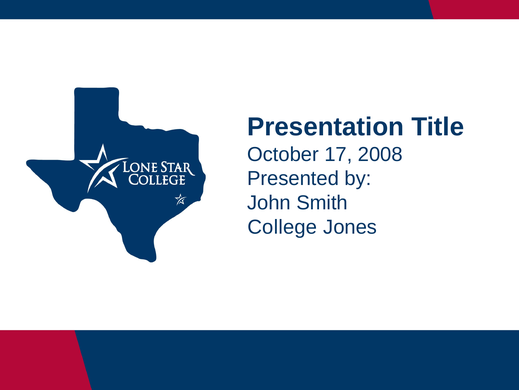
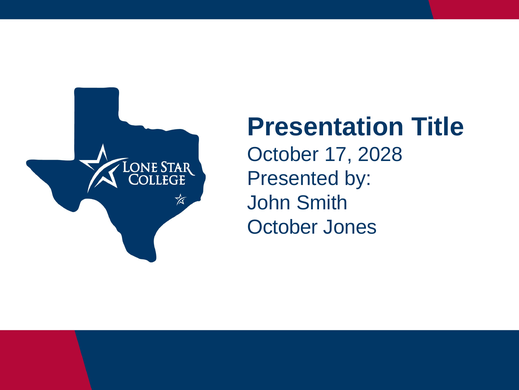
2008: 2008 -> 2028
College at (282, 227): College -> October
